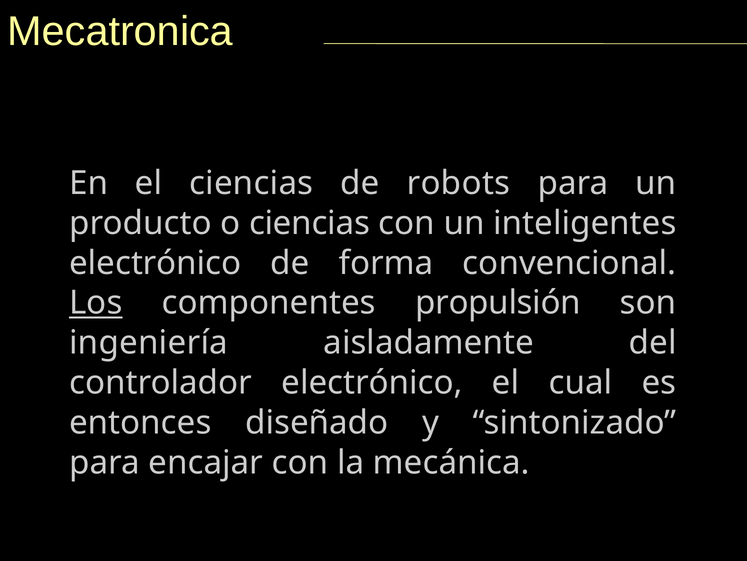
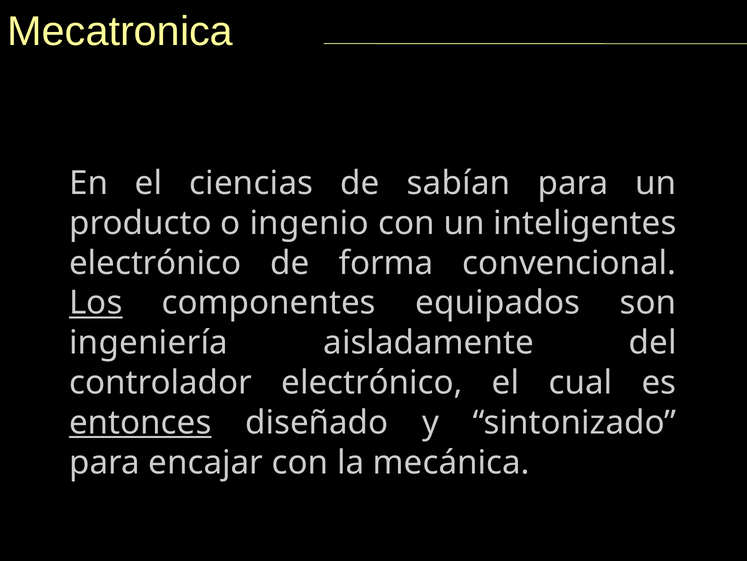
robots: robots -> sabían
o ciencias: ciencias -> ingenio
propulsión: propulsión -> equipados
entonces underline: none -> present
